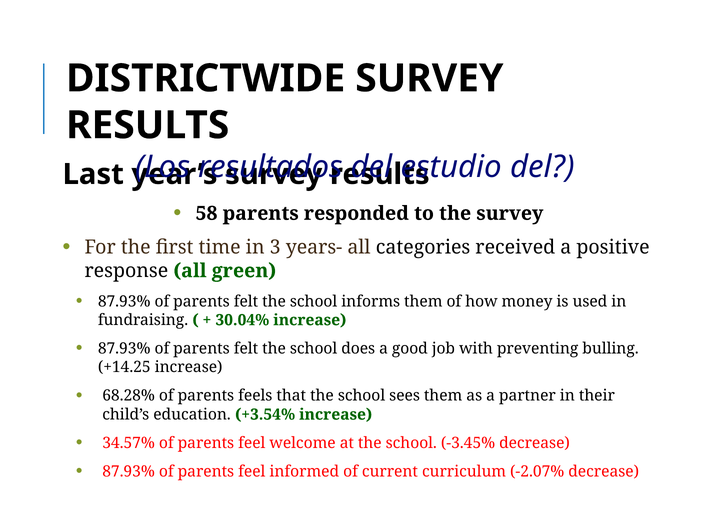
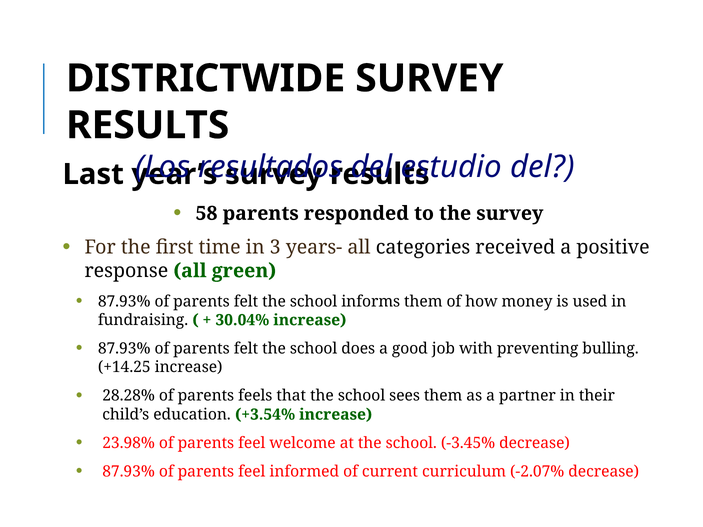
68.28%: 68.28% -> 28.28%
34.57%: 34.57% -> 23.98%
